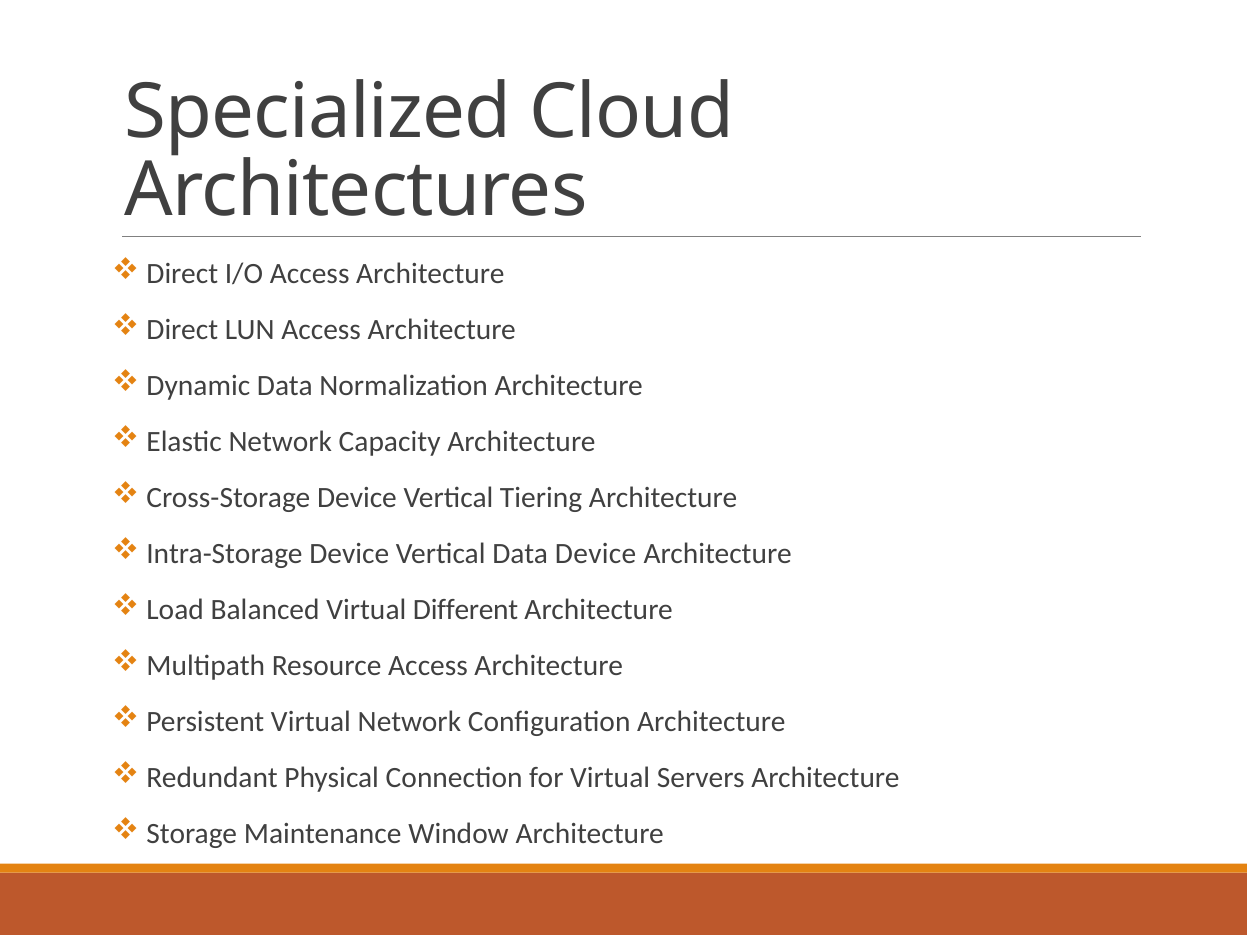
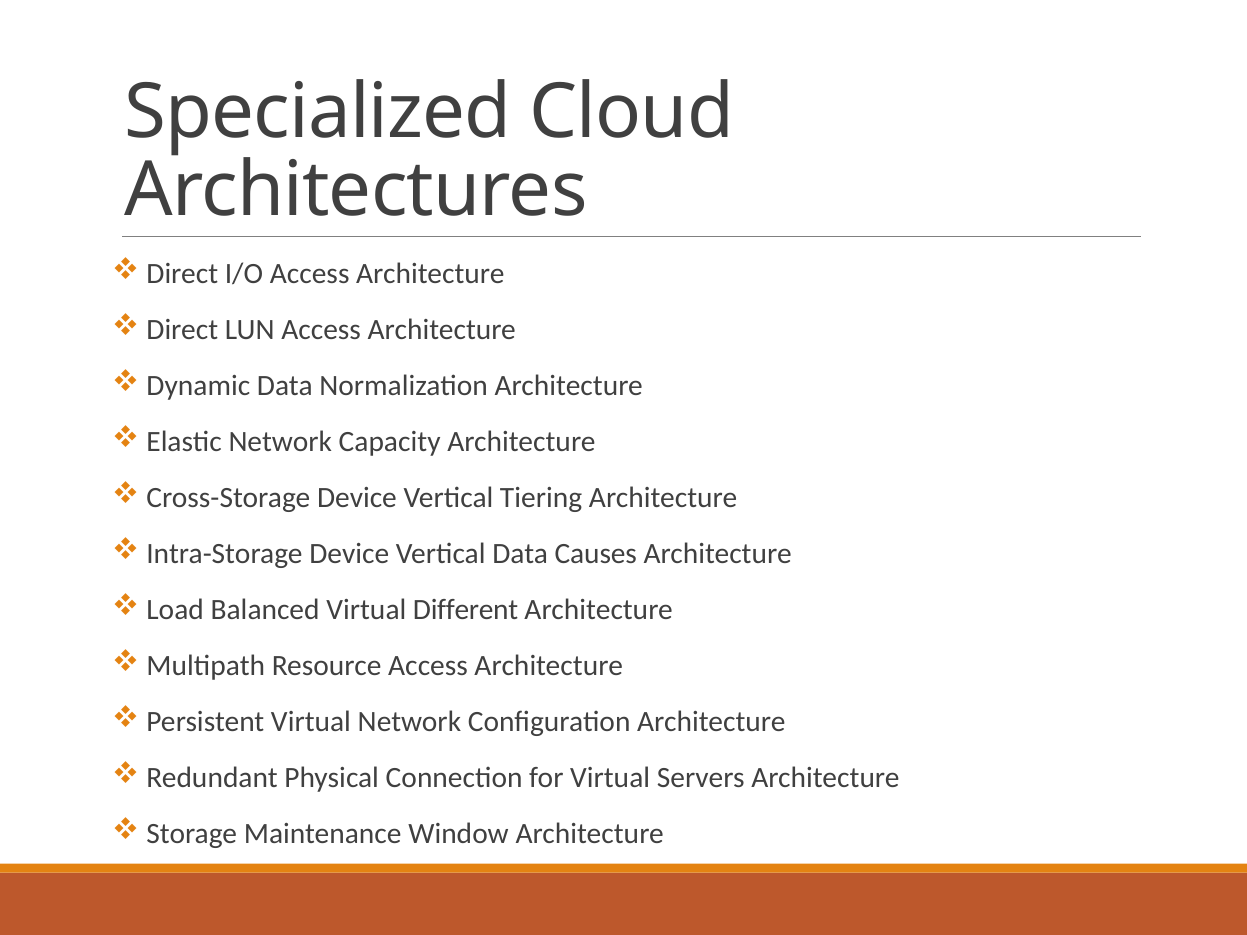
Data Device: Device -> Causes
